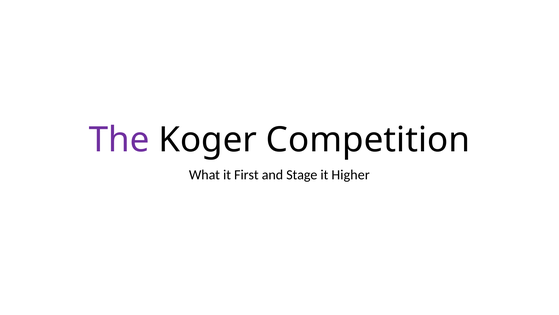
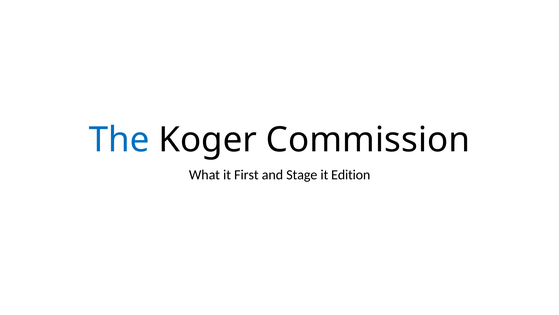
The colour: purple -> blue
Competition: Competition -> Commission
Higher: Higher -> Edition
